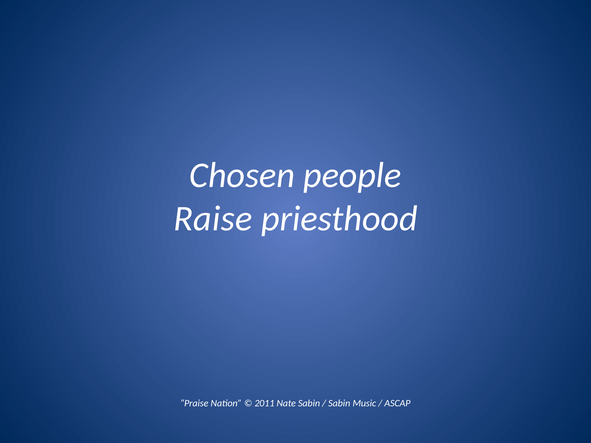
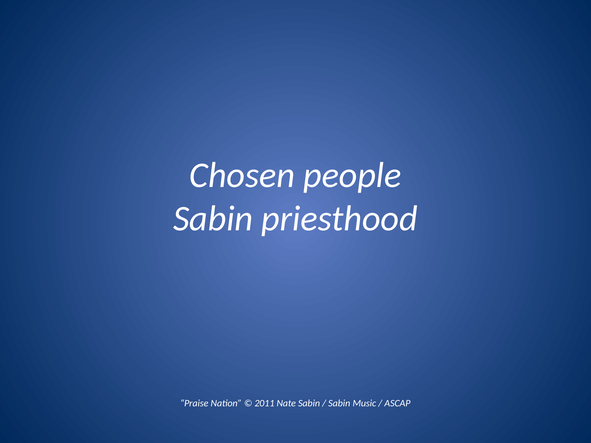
Raise at (213, 219): Raise -> Sabin
